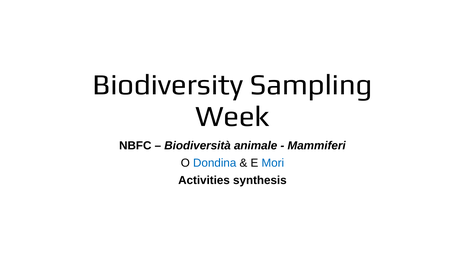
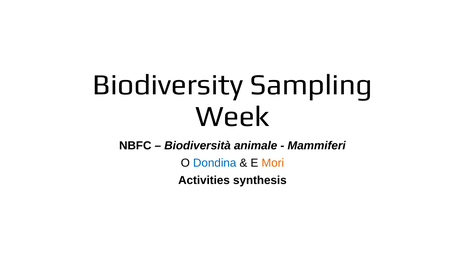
Mori colour: blue -> orange
